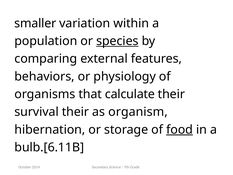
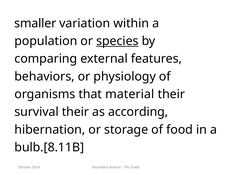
calculate: calculate -> material
organism: organism -> according
food underline: present -> none
bulb.[6.11B: bulb.[6.11B -> bulb.[8.11B
